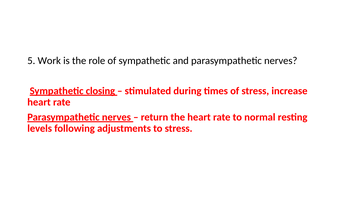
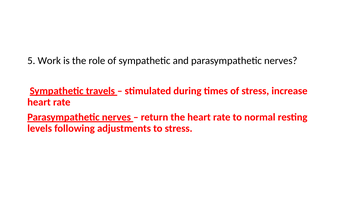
closing: closing -> travels
